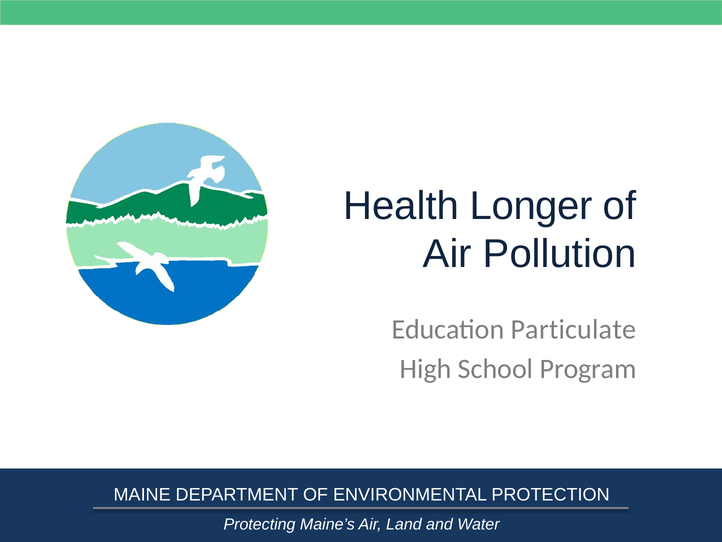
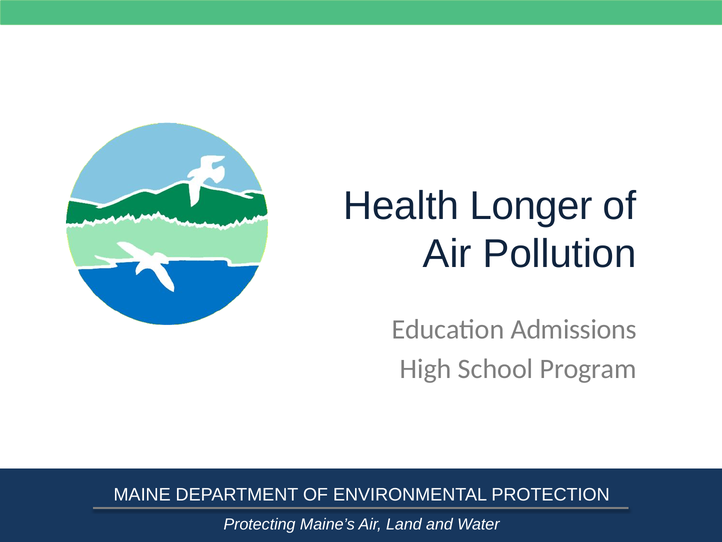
Particulate: Particulate -> Admissions
